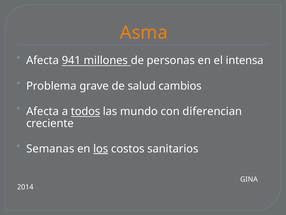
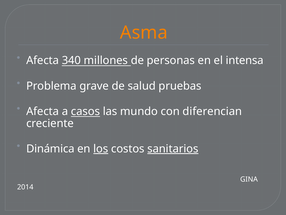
941: 941 -> 340
cambios: cambios -> pruebas
todos: todos -> casos
Semanas: Semanas -> Dinámica
sanitarios underline: none -> present
